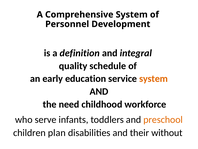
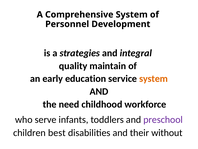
definition: definition -> strategies
schedule: schedule -> maintain
preschool colour: orange -> purple
plan: plan -> best
